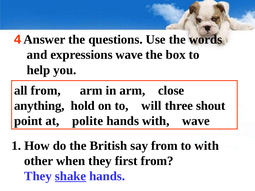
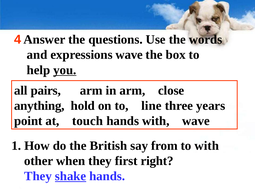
you underline: none -> present
all from: from -> pairs
will: will -> line
shout: shout -> years
polite: polite -> touch
first from: from -> right
